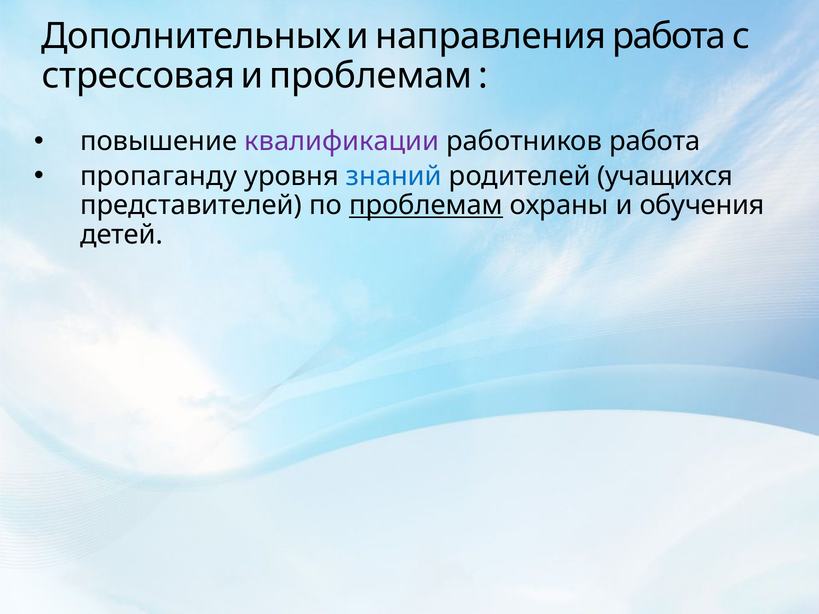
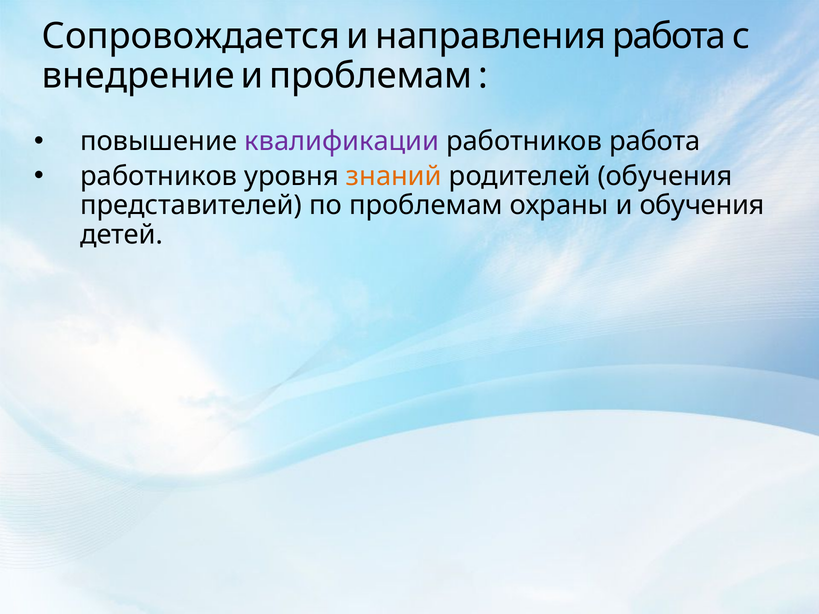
Дополнительных: Дополнительных -> Сопровождается
стрессовая: стрессовая -> внедрение
пропаганду at (159, 176): пропаганду -> работников
знаний colour: blue -> orange
родителей учащихся: учащихся -> обучения
проблемам at (426, 206) underline: present -> none
